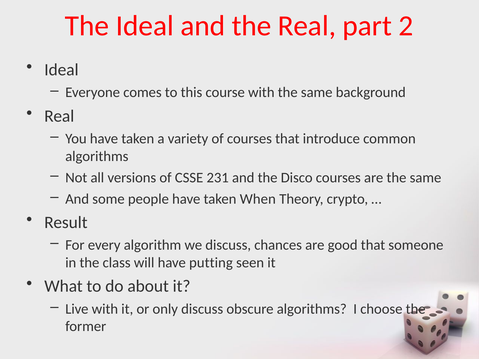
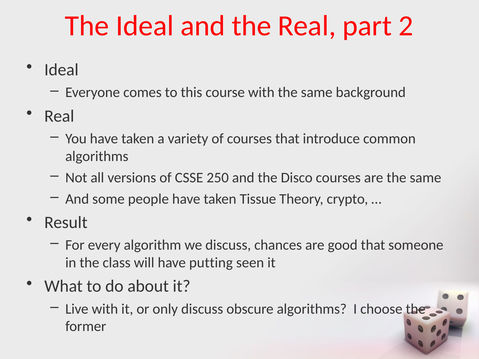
231: 231 -> 250
When: When -> Tissue
